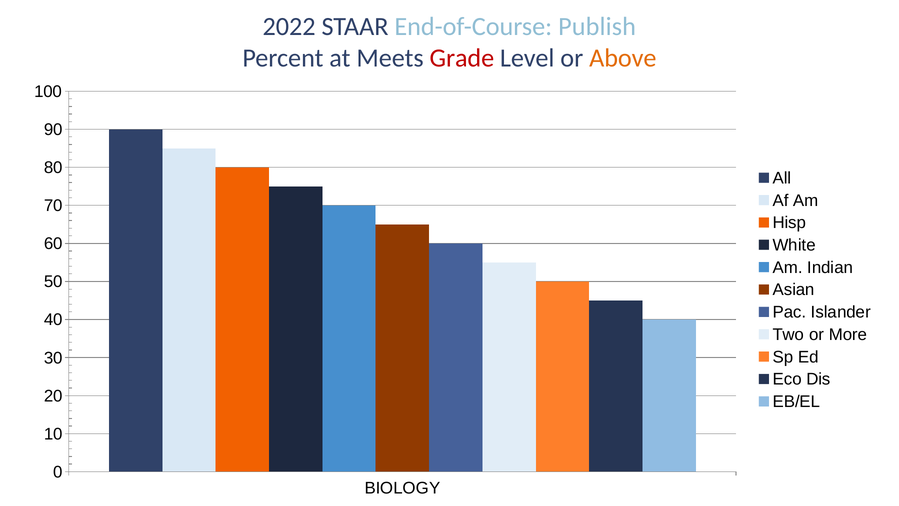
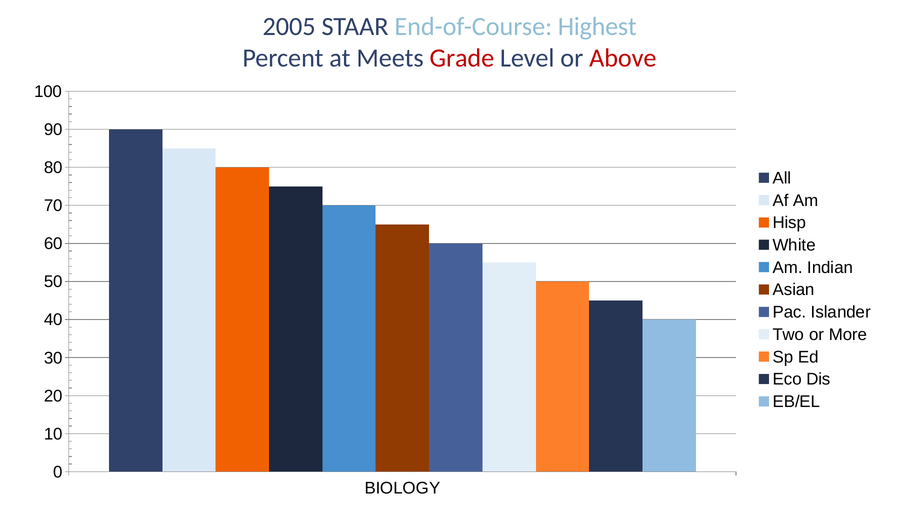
2022: 2022 -> 2005
Publish: Publish -> Highest
Above colour: orange -> red
